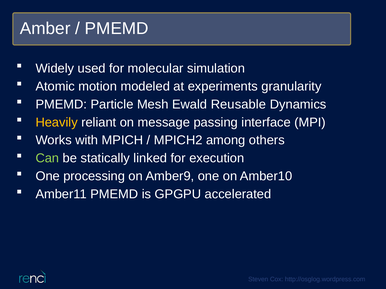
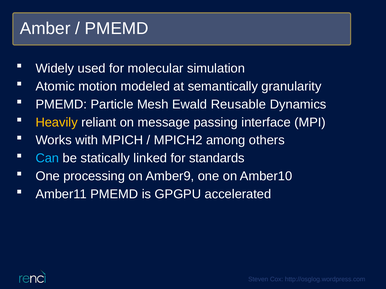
experiments: experiments -> semantically
Can colour: light green -> light blue
execution: execution -> standards
